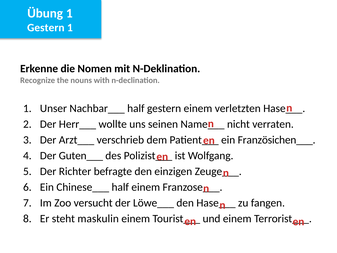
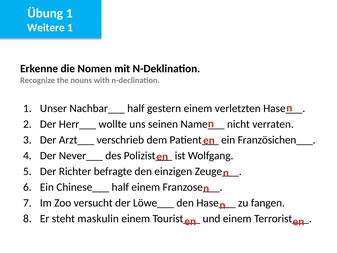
Gestern at (46, 28): Gestern -> Weitere
Guten___: Guten___ -> Never___
